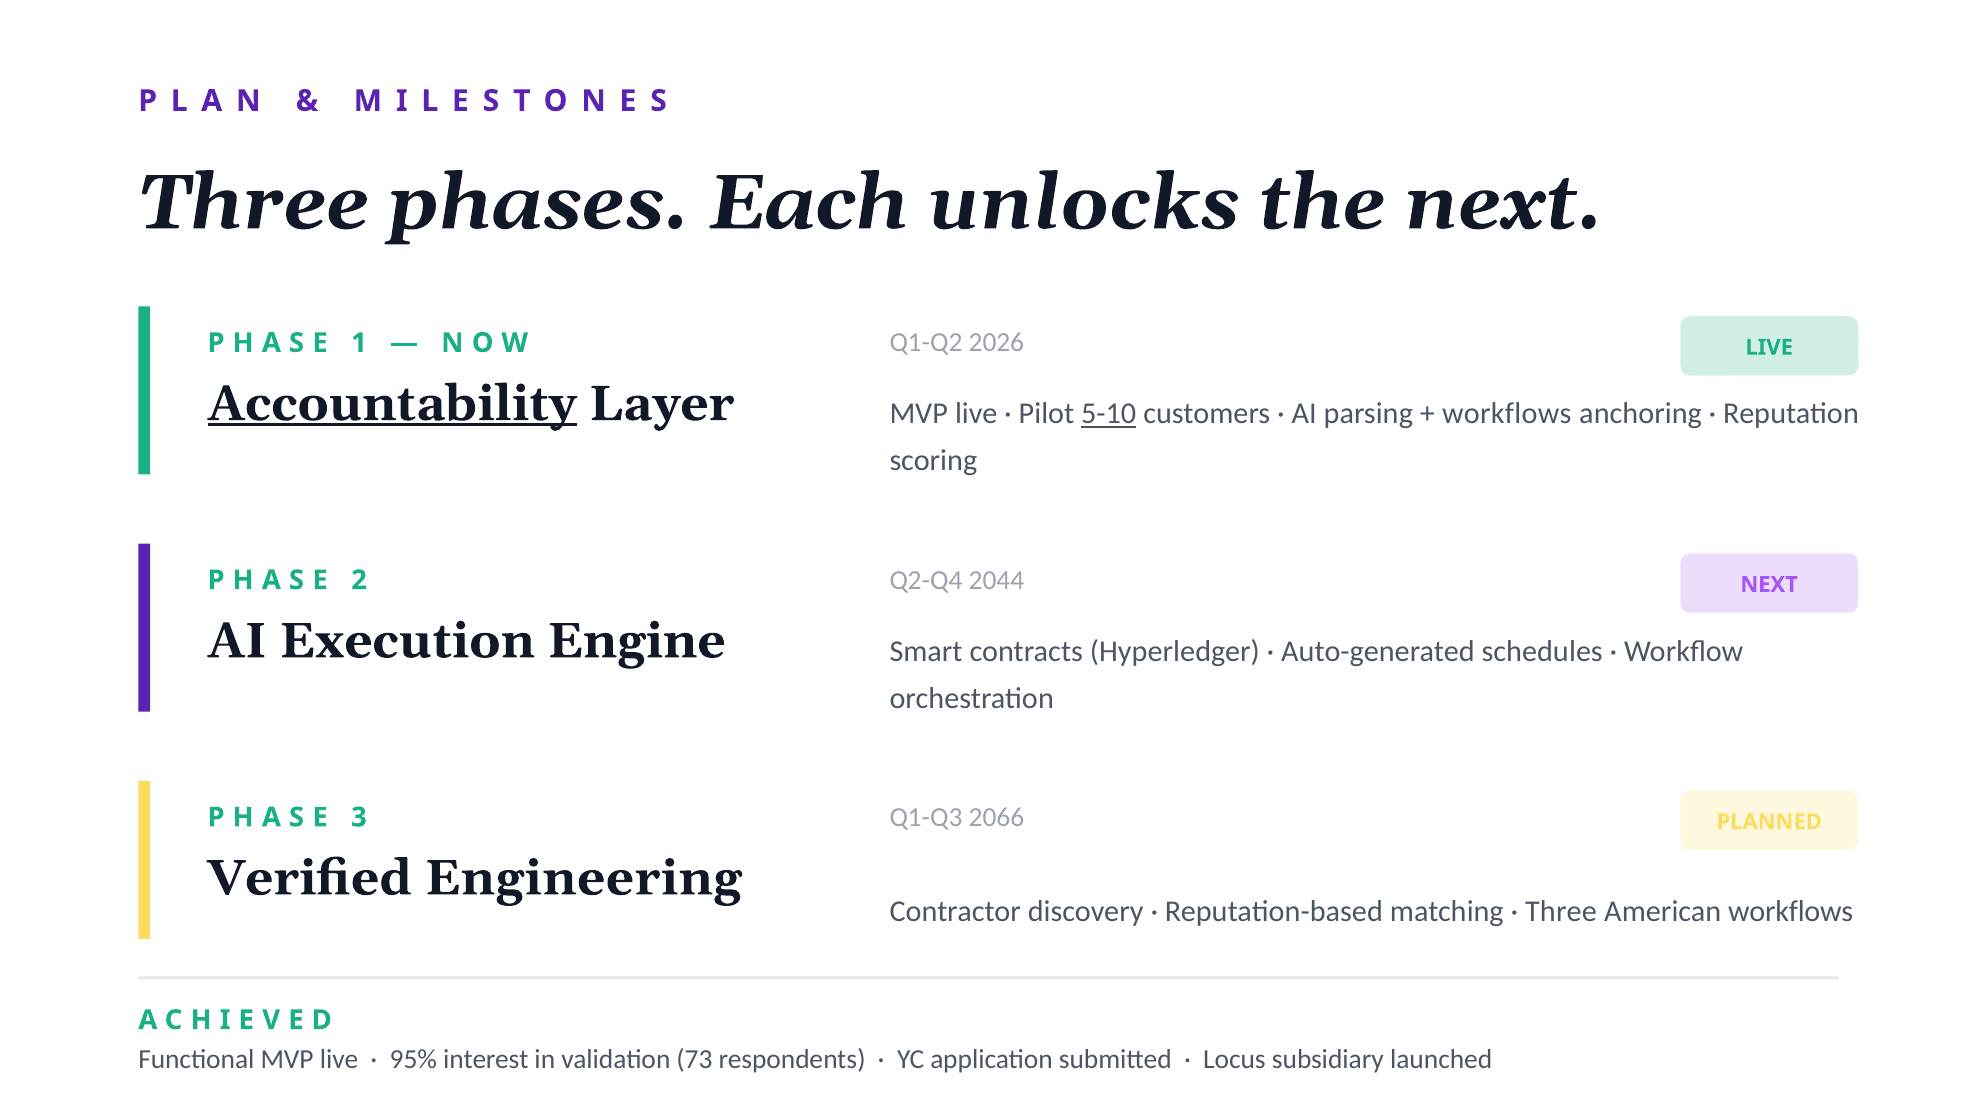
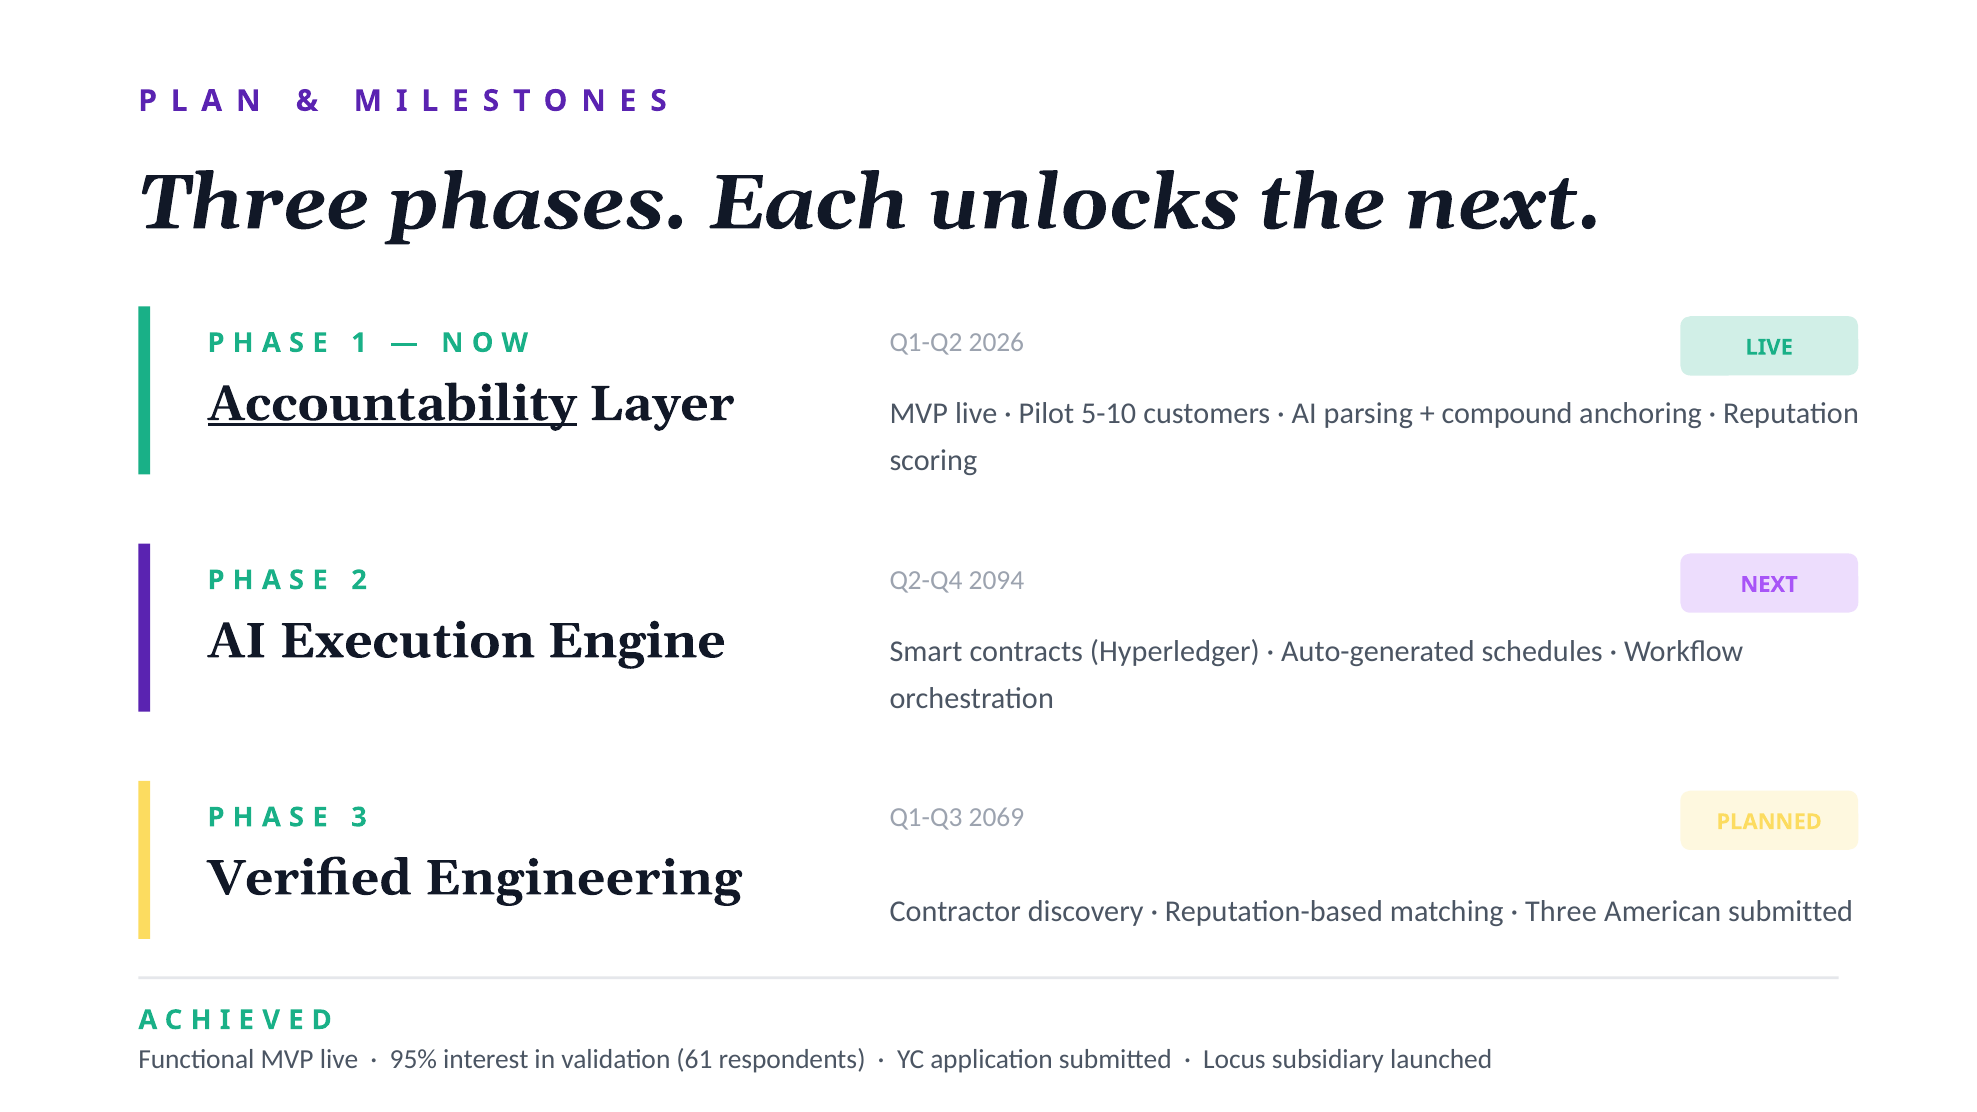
5-10 underline: present -> none
workflows at (1507, 414): workflows -> compound
2044: 2044 -> 2094
2066: 2066 -> 2069
American workflows: workflows -> submitted
73: 73 -> 61
